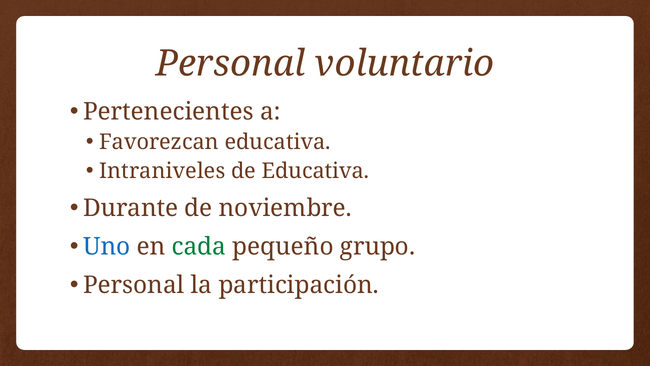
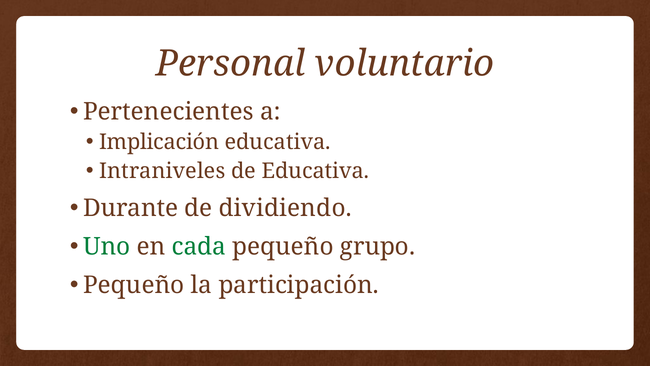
Favorezcan: Favorezcan -> Implicación
noviembre: noviembre -> dividiendo
Uno colour: blue -> green
Personal at (134, 285): Personal -> Pequeño
